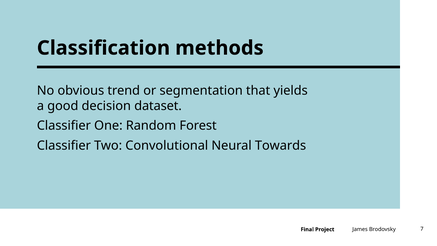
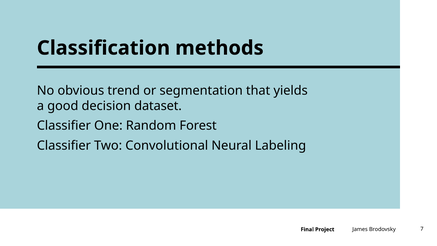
Towards: Towards -> Labeling
